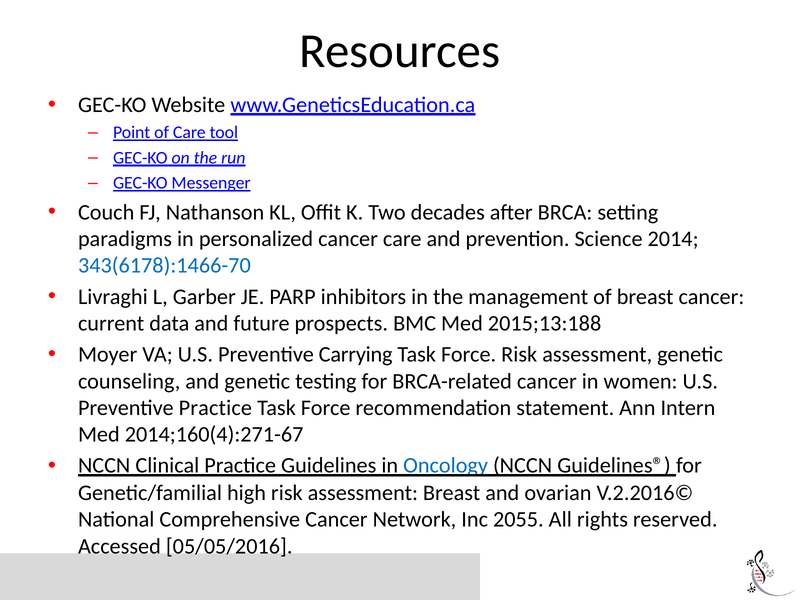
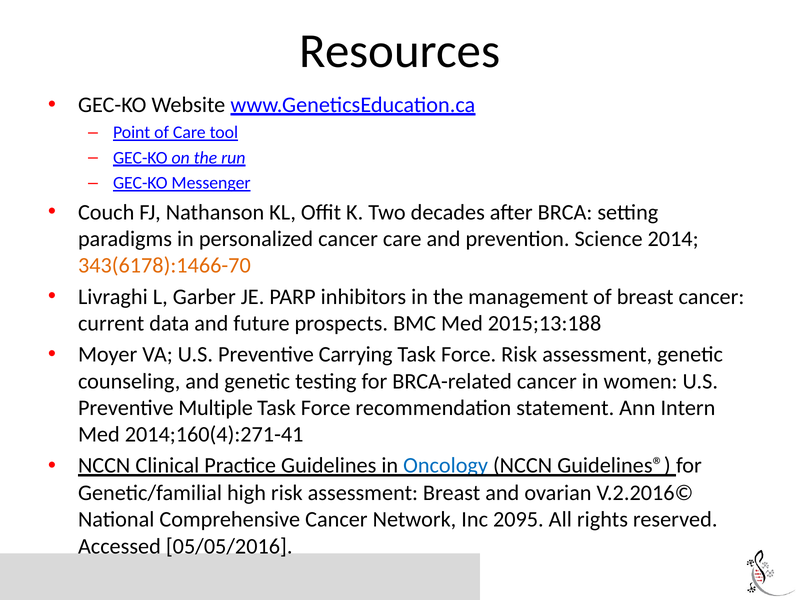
343(6178):1466-70 colour: blue -> orange
Preventive Practice: Practice -> Multiple
2014;160(4):271-67: 2014;160(4):271-67 -> 2014;160(4):271-41
2055: 2055 -> 2095
